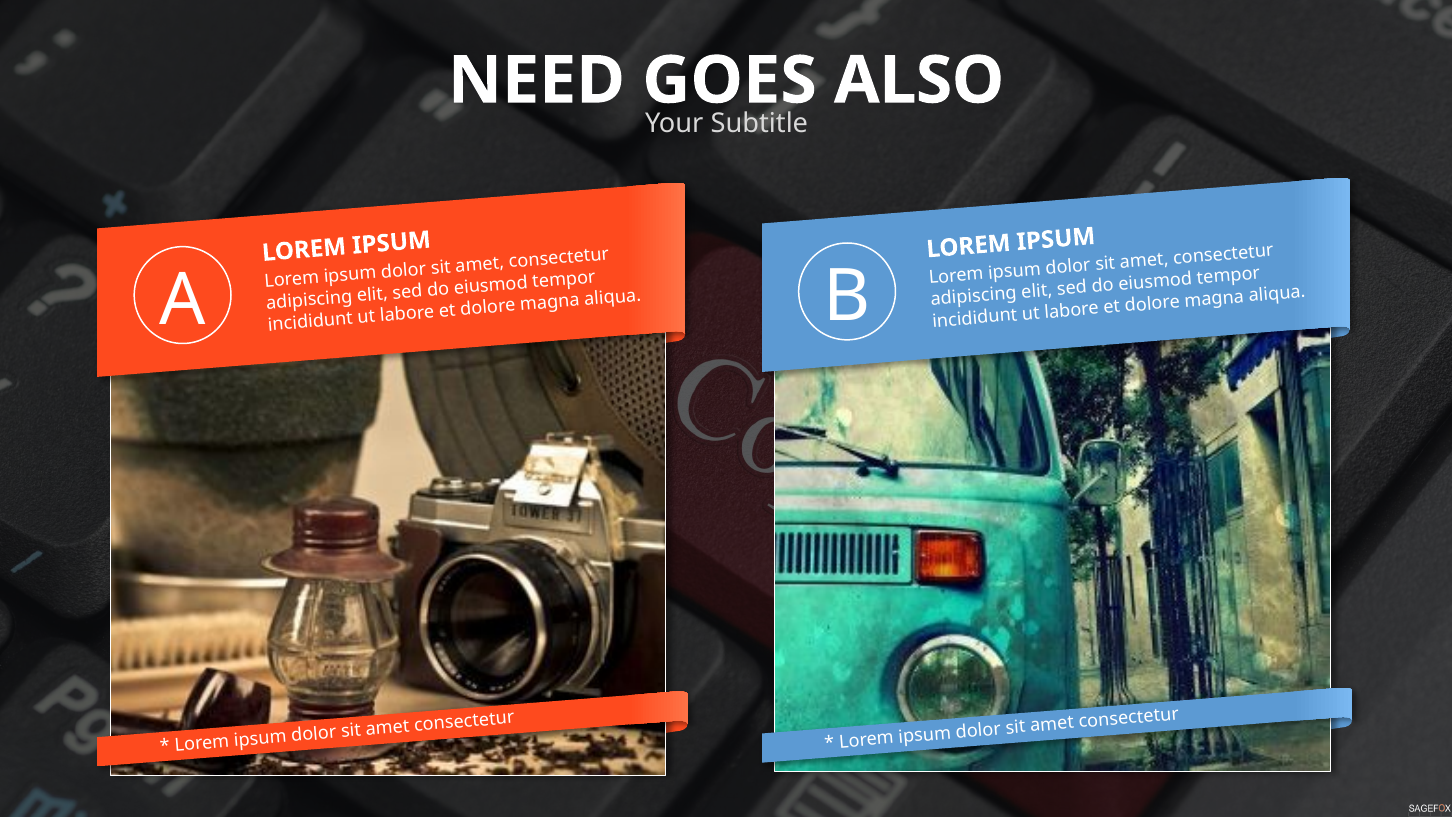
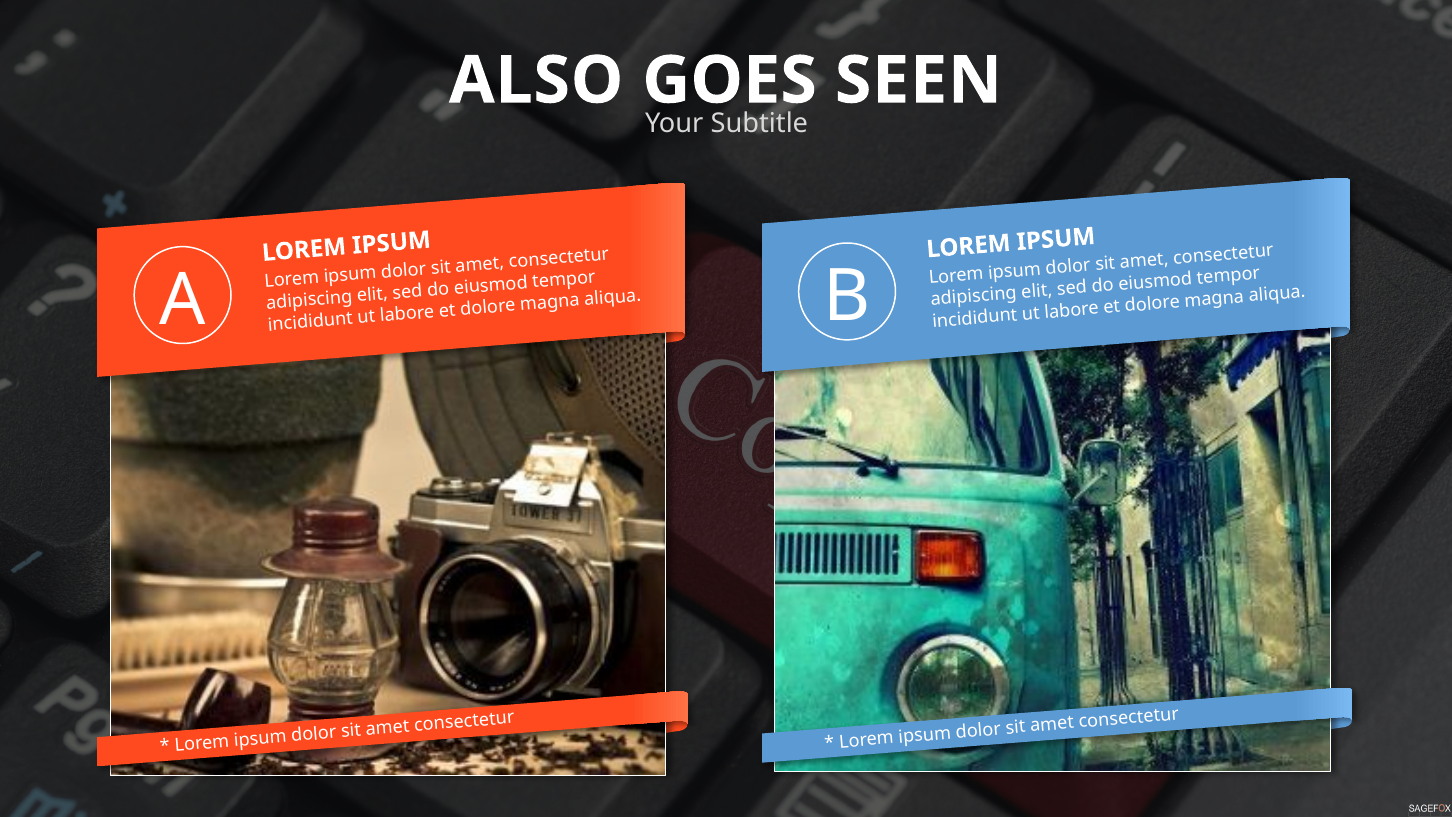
NEED: NEED -> ALSO
ALSO: ALSO -> SEEN
